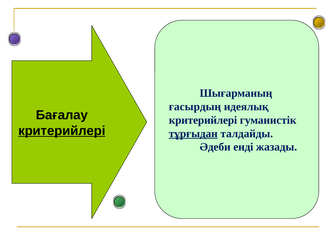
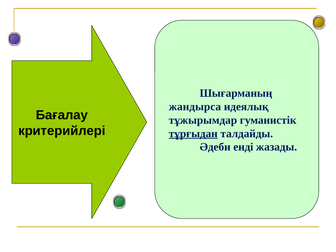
ғасырдың: ғасырдың -> жандырса
критерийлері at (203, 120): критерийлері -> тұжырымдар
критерийлері at (62, 131) underline: present -> none
